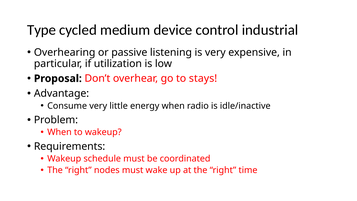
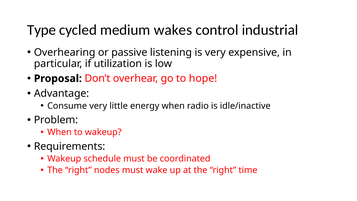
device: device -> wakes
stays: stays -> hope
